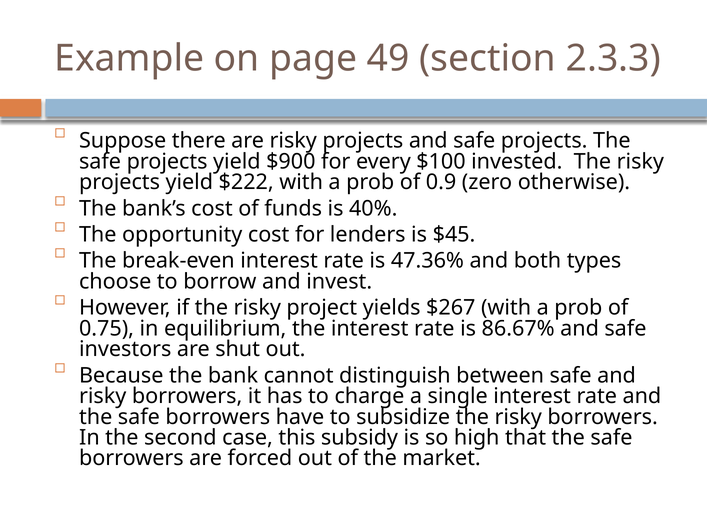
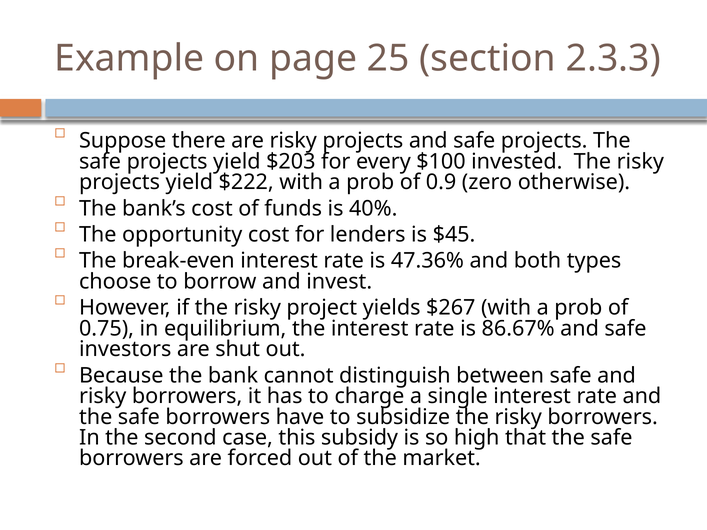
49: 49 -> 25
$900: $900 -> $203
